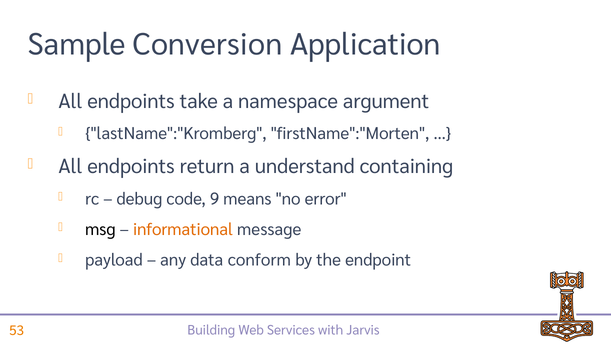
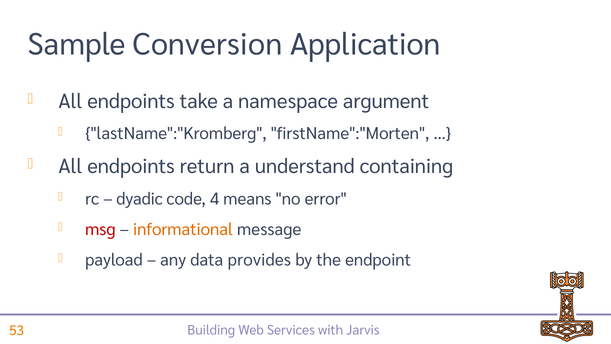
debug: debug -> dyadic
9: 9 -> 4
msg colour: black -> red
conform: conform -> provides
